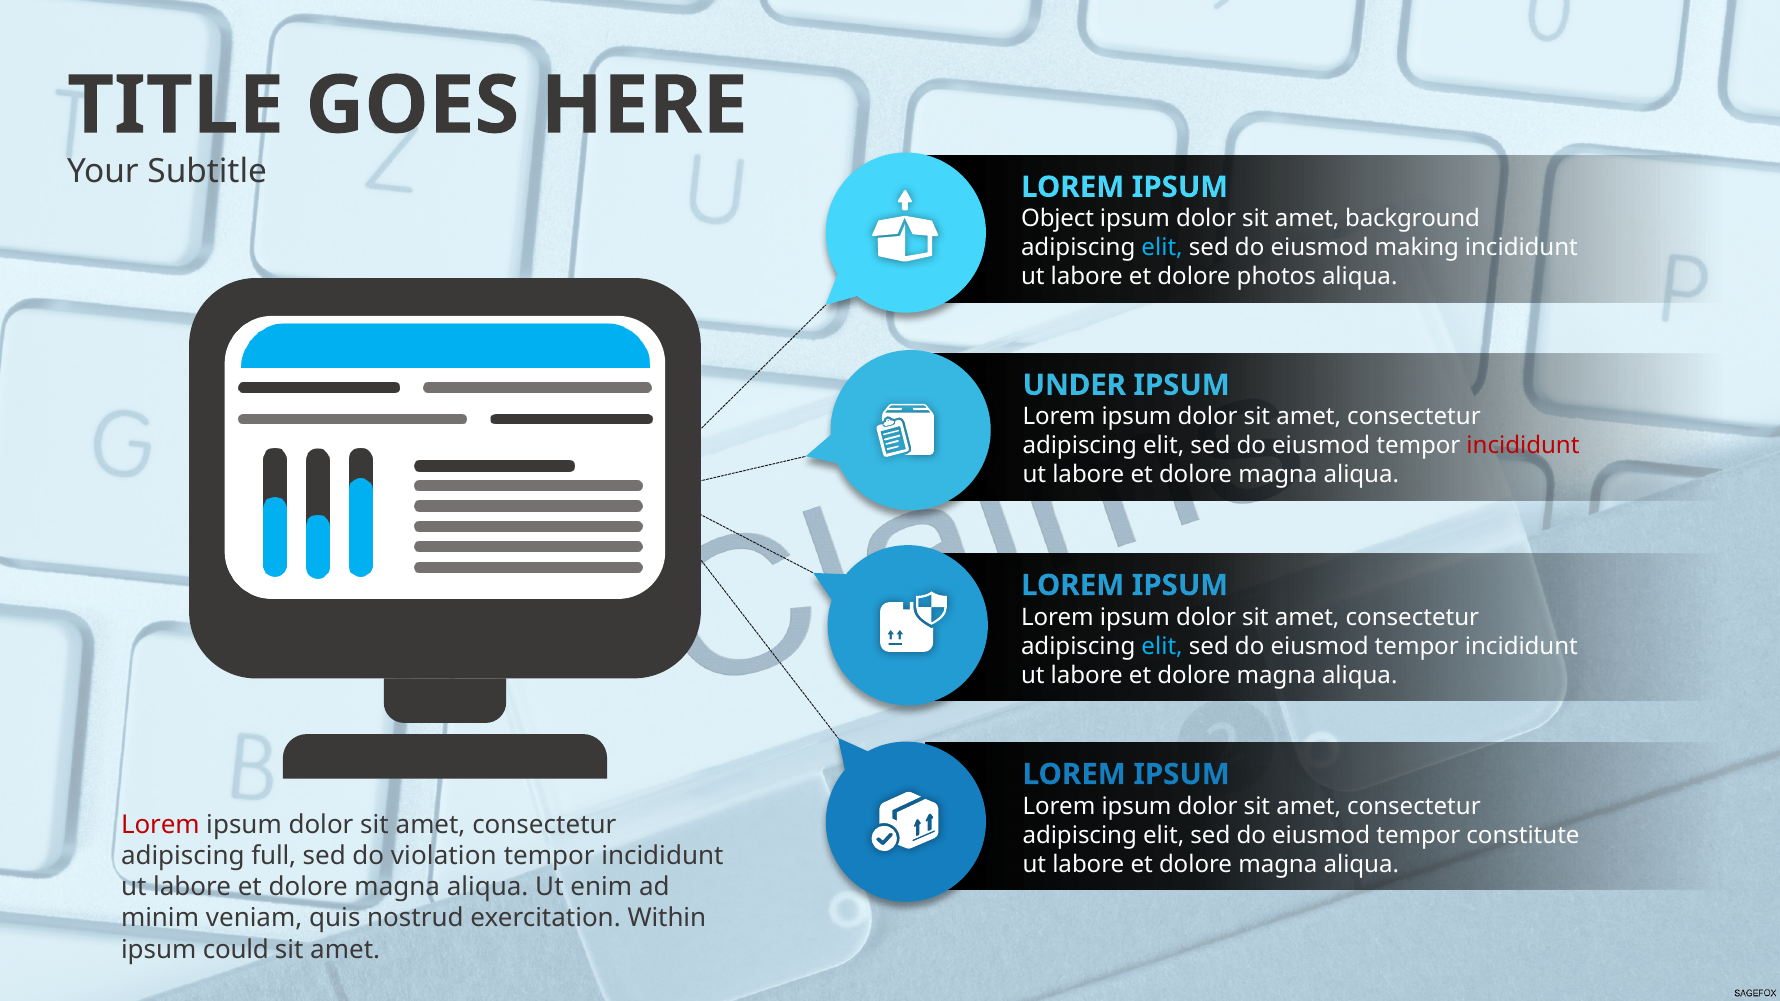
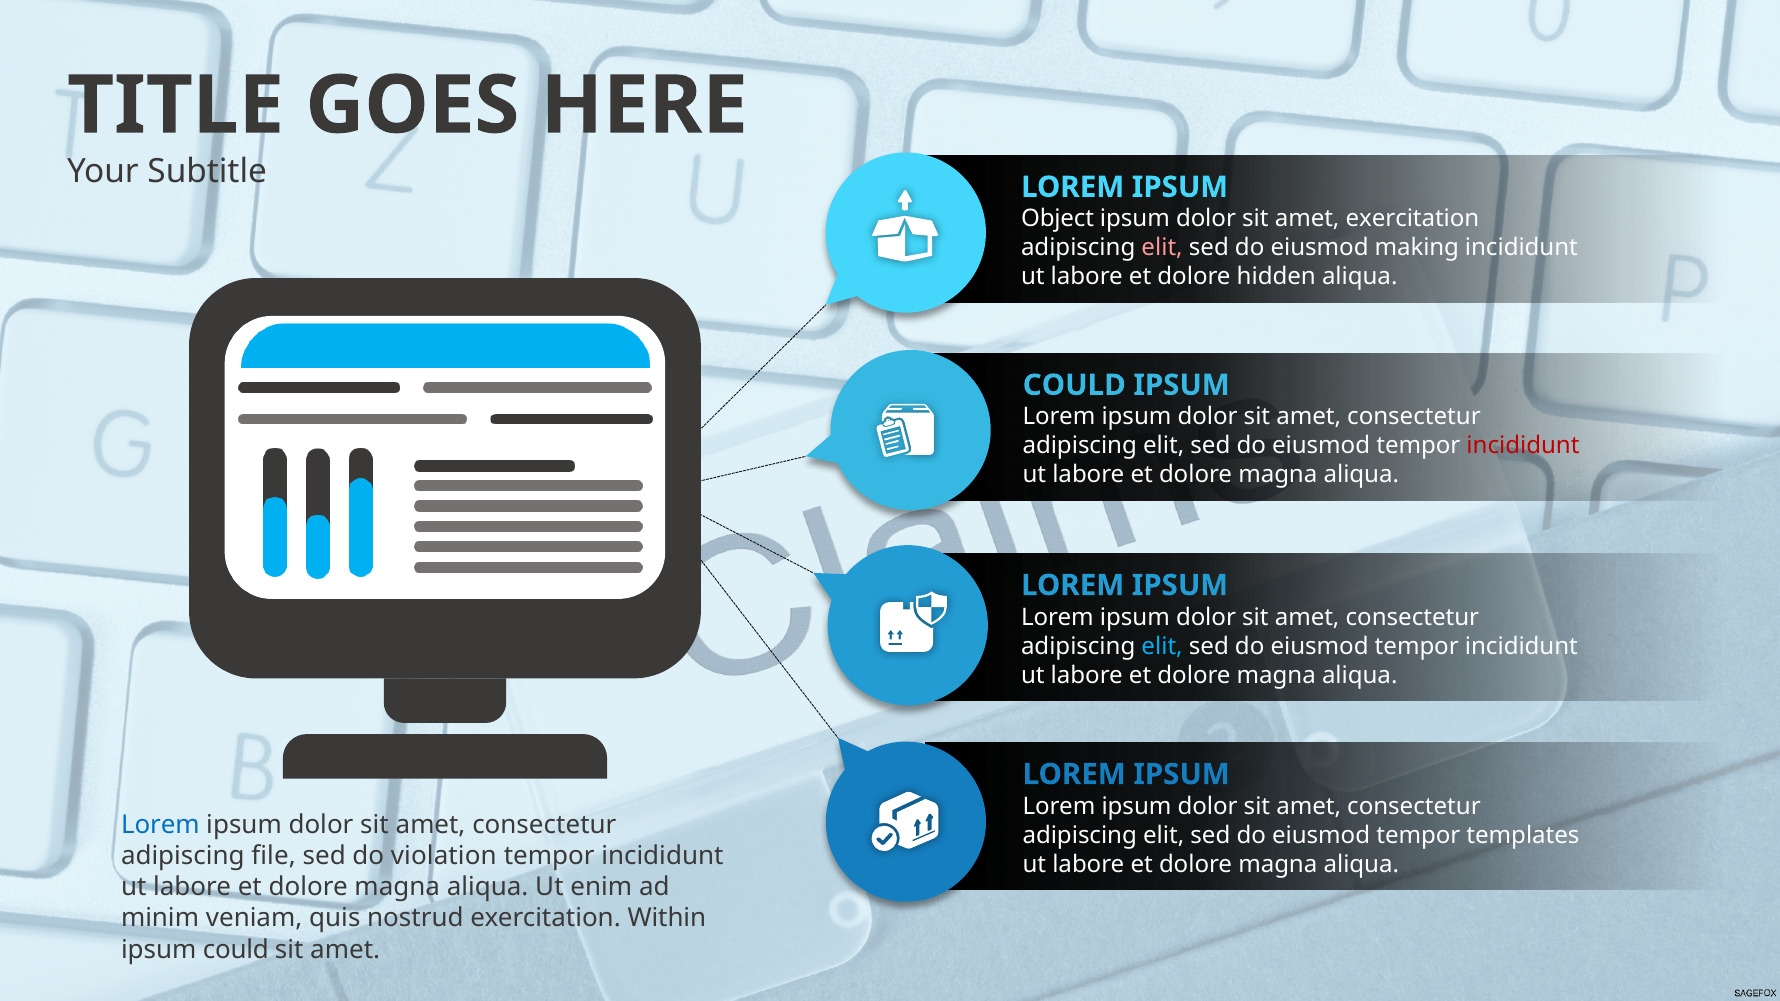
amet background: background -> exercitation
elit at (1162, 248) colour: light blue -> pink
photos: photos -> hidden
UNDER at (1074, 385): UNDER -> COULD
Lorem at (160, 825) colour: red -> blue
constitute: constitute -> templates
full: full -> file
